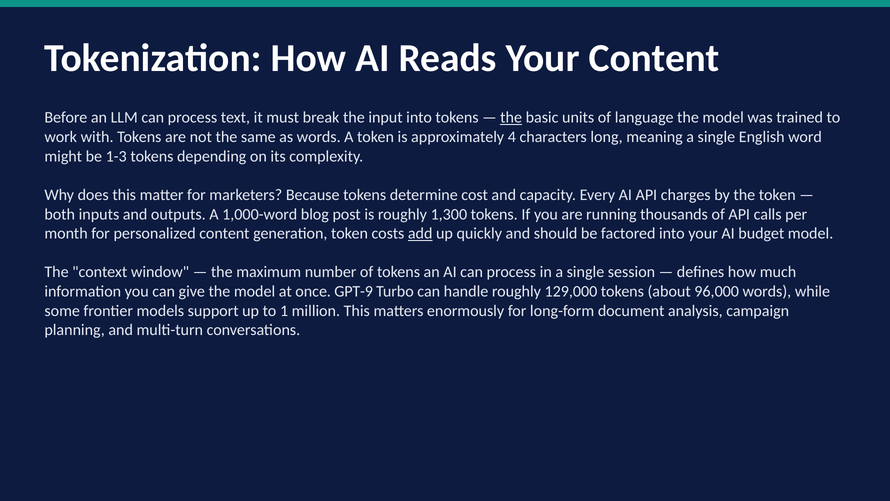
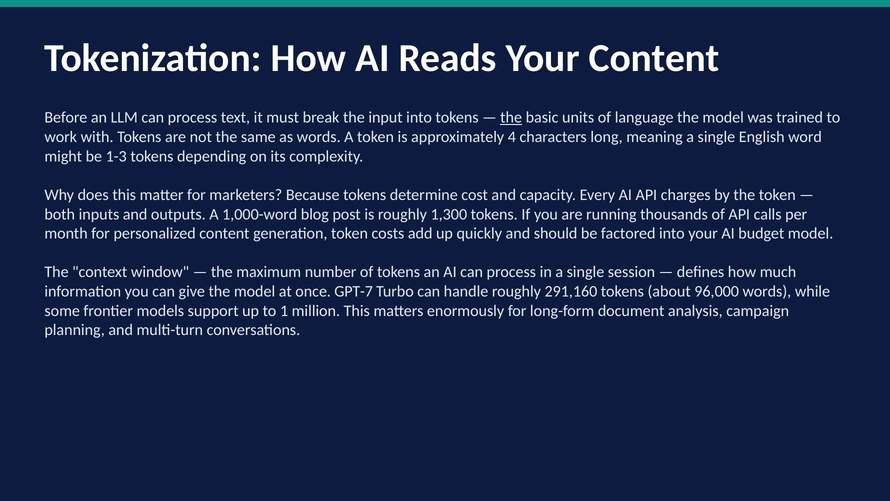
add underline: present -> none
GPT-9: GPT-9 -> GPT-7
129,000: 129,000 -> 291,160
